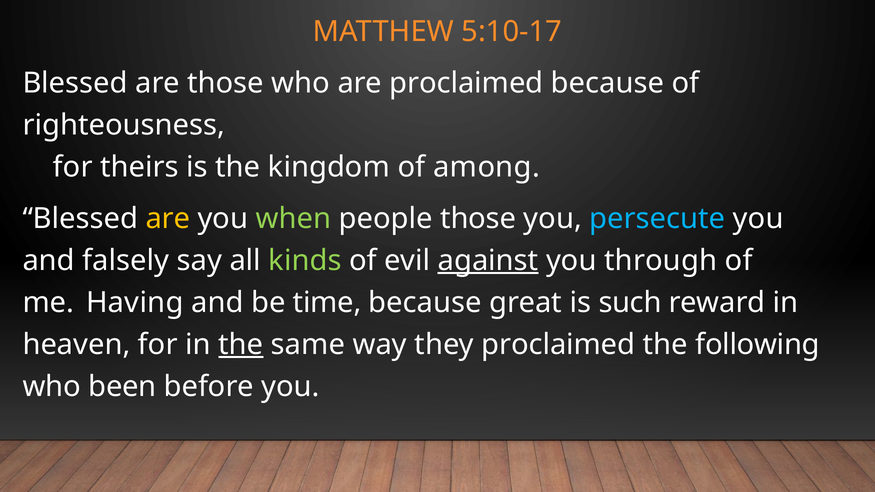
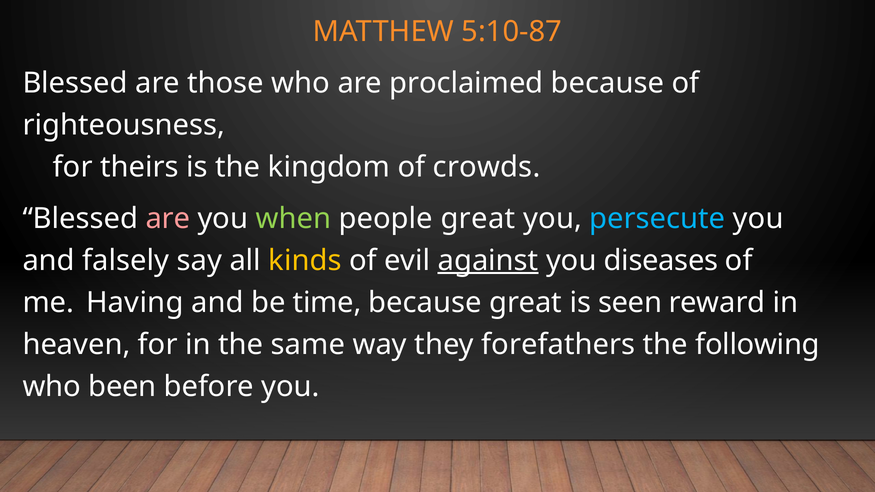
5:10-17: 5:10-17 -> 5:10-87
among: among -> crowds
are at (168, 219) colour: yellow -> pink
people those: those -> great
kinds colour: light green -> yellow
through: through -> diseases
such: such -> seen
the at (241, 345) underline: present -> none
they proclaimed: proclaimed -> forefathers
